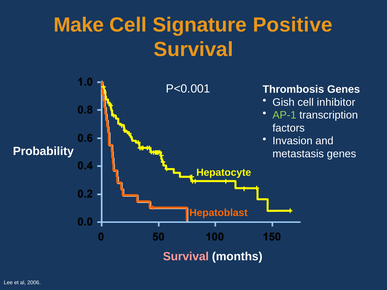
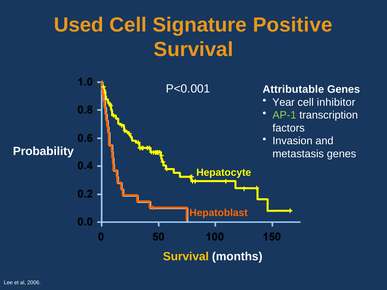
Make: Make -> Used
Thrombosis: Thrombosis -> Attributable
Gish: Gish -> Year
Survival at (186, 257) colour: pink -> yellow
